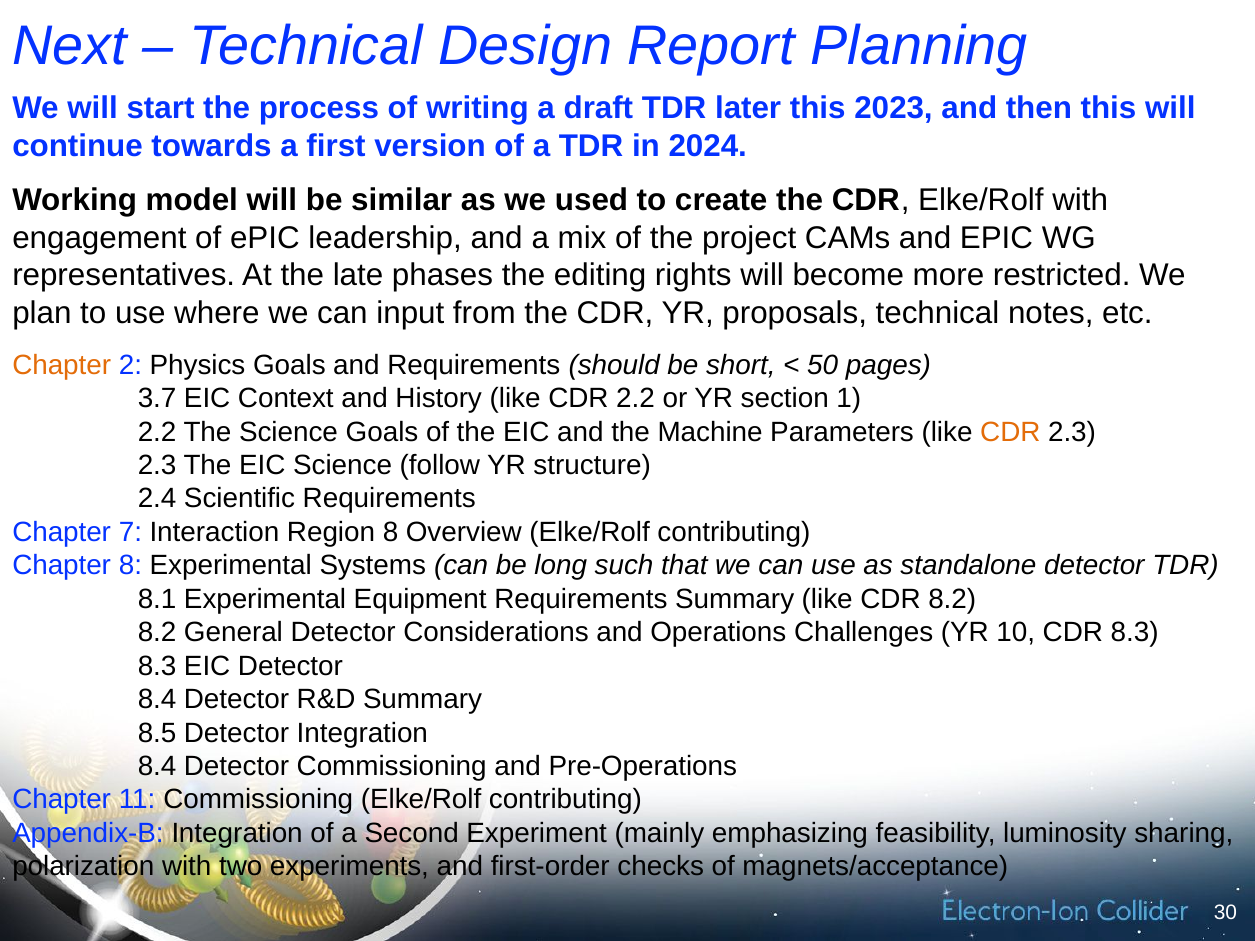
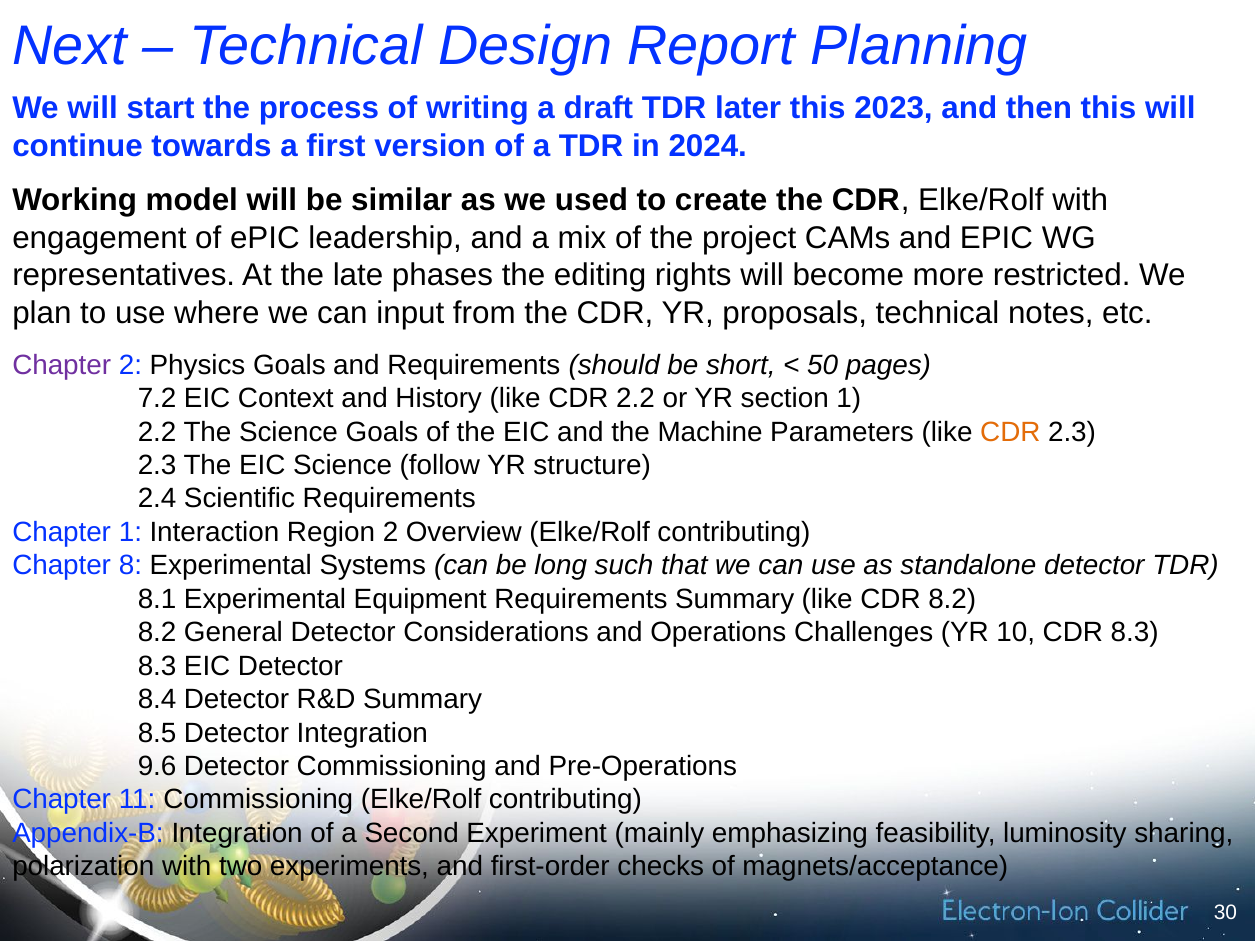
Chapter at (62, 365) colour: orange -> purple
3.7: 3.7 -> 7.2
Chapter 7: 7 -> 1
Region 8: 8 -> 2
8.4 at (157, 766): 8.4 -> 9.6
